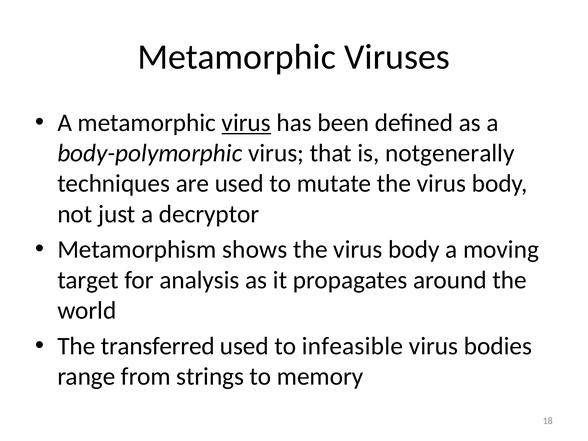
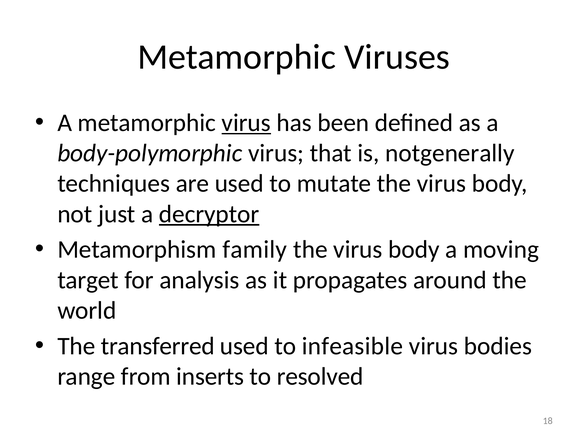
decryptor underline: none -> present
shows: shows -> family
strings: strings -> inserts
memory: memory -> resolved
